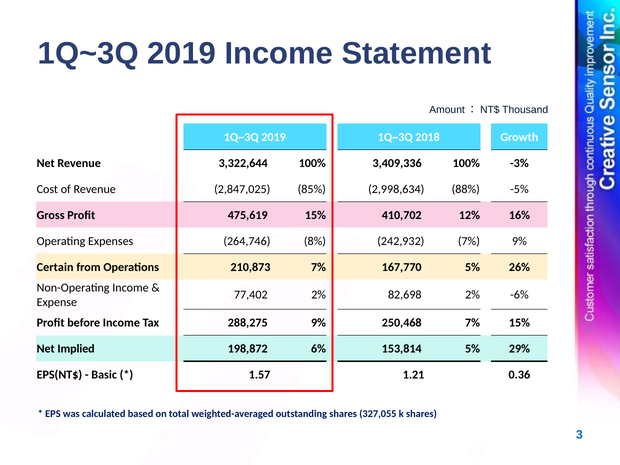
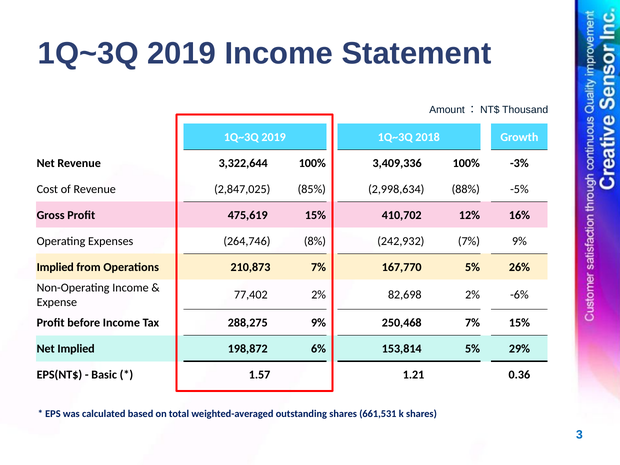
Certain at (55, 267): Certain -> Implied
327,055: 327,055 -> 661,531
